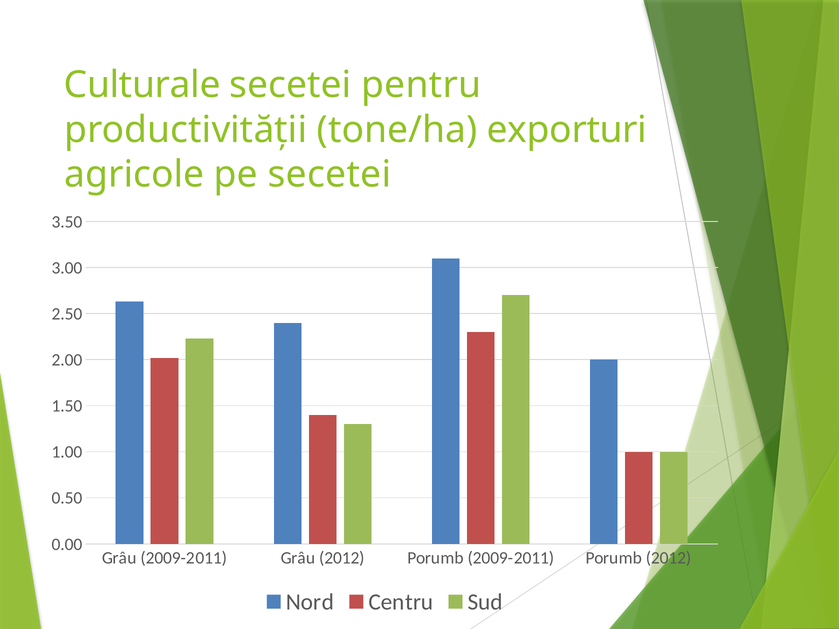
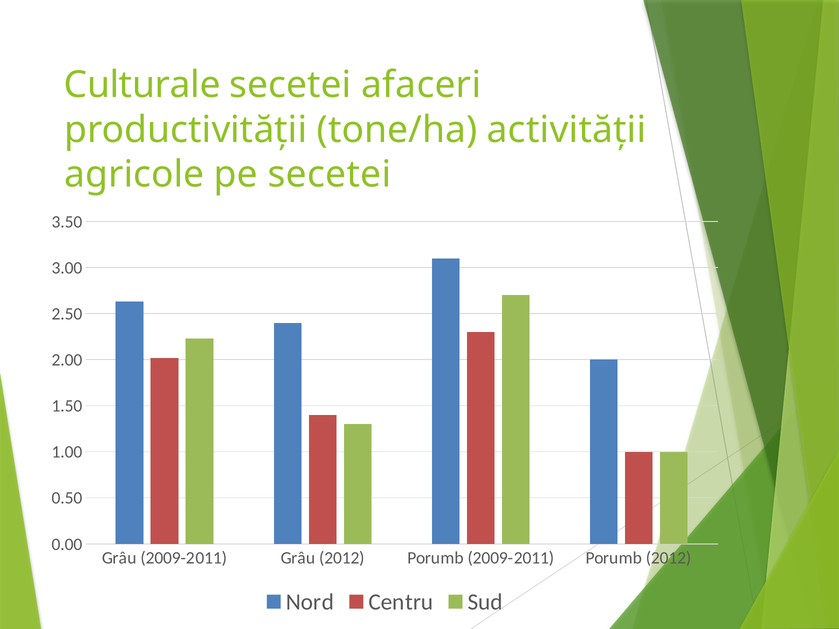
pentru: pentru -> afaceri
exporturi: exporturi -> activității
